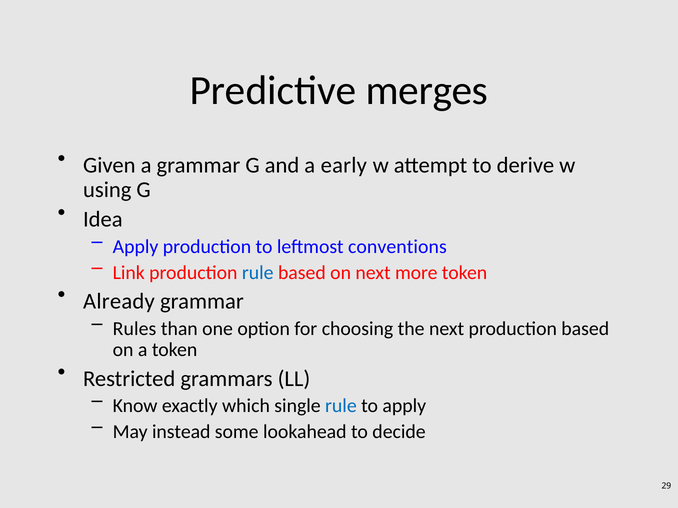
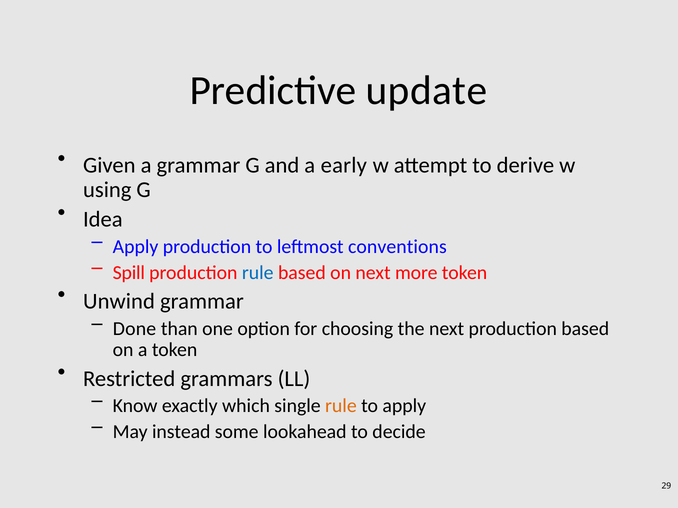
merges: merges -> update
Link: Link -> Spill
Already: Already -> Unwind
Rules: Rules -> Done
rule at (341, 406) colour: blue -> orange
